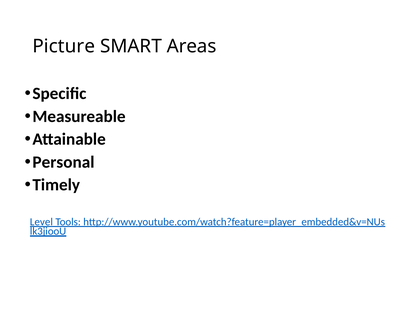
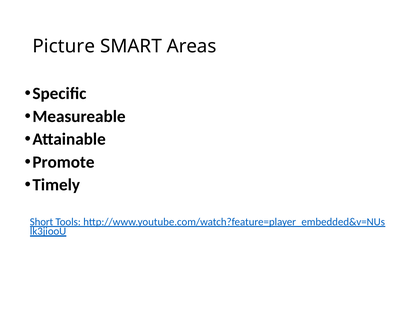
Personal: Personal -> Promote
Level: Level -> Short
